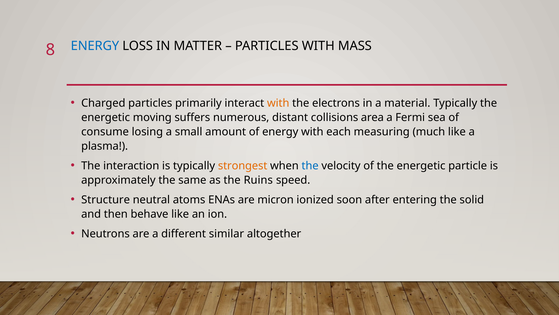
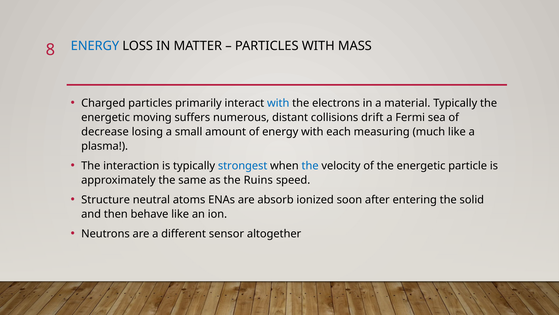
with at (278, 103) colour: orange -> blue
area: area -> drift
consume: consume -> decrease
strongest colour: orange -> blue
micron: micron -> absorb
similar: similar -> sensor
